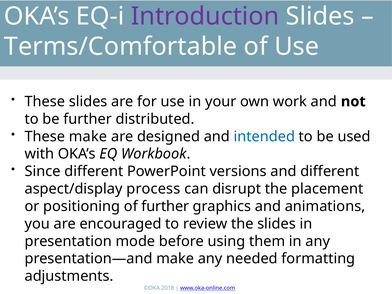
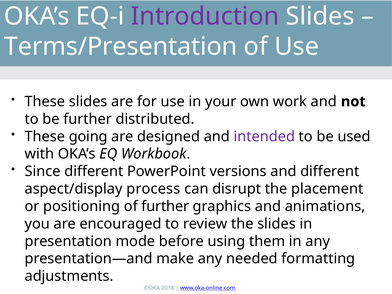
Terms/Comfortable: Terms/Comfortable -> Terms/Presentation
These make: make -> going
intended colour: blue -> purple
